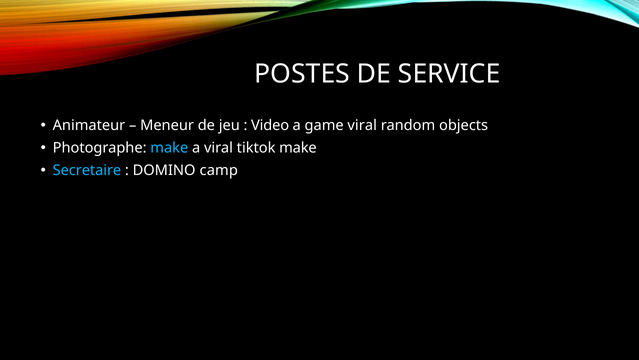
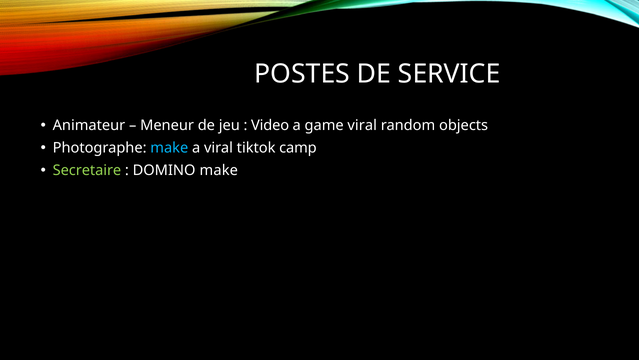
tiktok make: make -> camp
Secretaire colour: light blue -> light green
DOMINO camp: camp -> make
